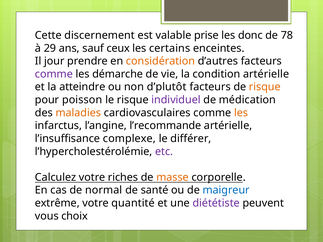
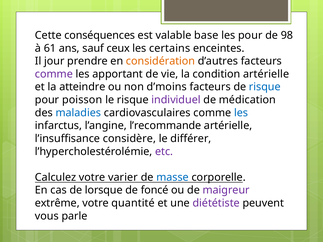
discernement: discernement -> conséquences
prise: prise -> base
les donc: donc -> pour
78: 78 -> 98
29: 29 -> 61
démarche: démarche -> apportant
d’plutôt: d’plutôt -> d’moins
risque at (265, 87) colour: orange -> blue
maladies colour: orange -> blue
les at (241, 113) colour: orange -> blue
complexe: complexe -> considère
riches: riches -> varier
masse colour: orange -> blue
normal: normal -> lorsque
santé: santé -> foncé
maigreur colour: blue -> purple
choix: choix -> parle
